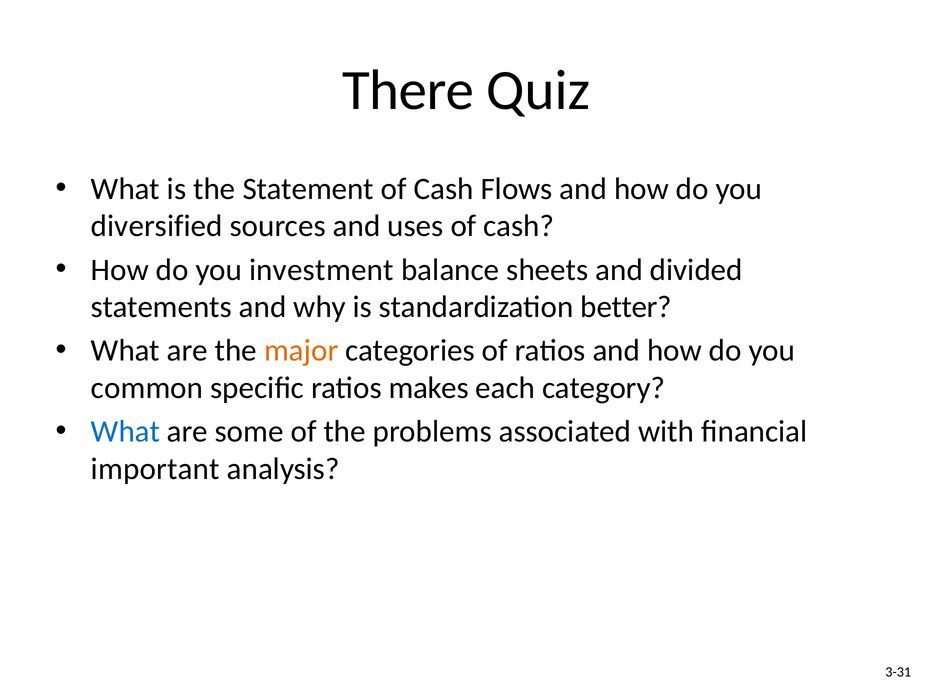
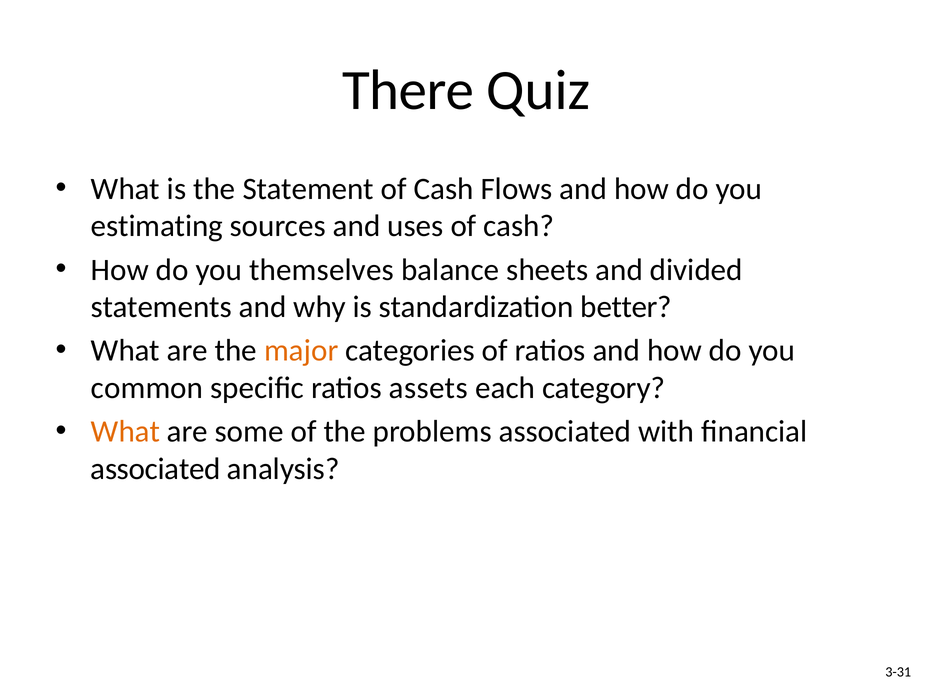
diversified: diversified -> estimating
investment: investment -> themselves
makes: makes -> assets
What at (125, 431) colour: blue -> orange
important at (155, 469): important -> associated
